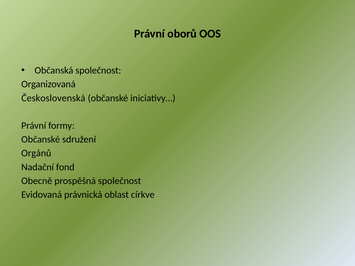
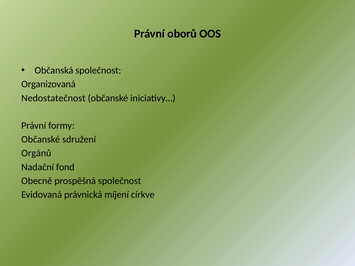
Československá: Československá -> Nedostatečnost
oblast: oblast -> míjení
